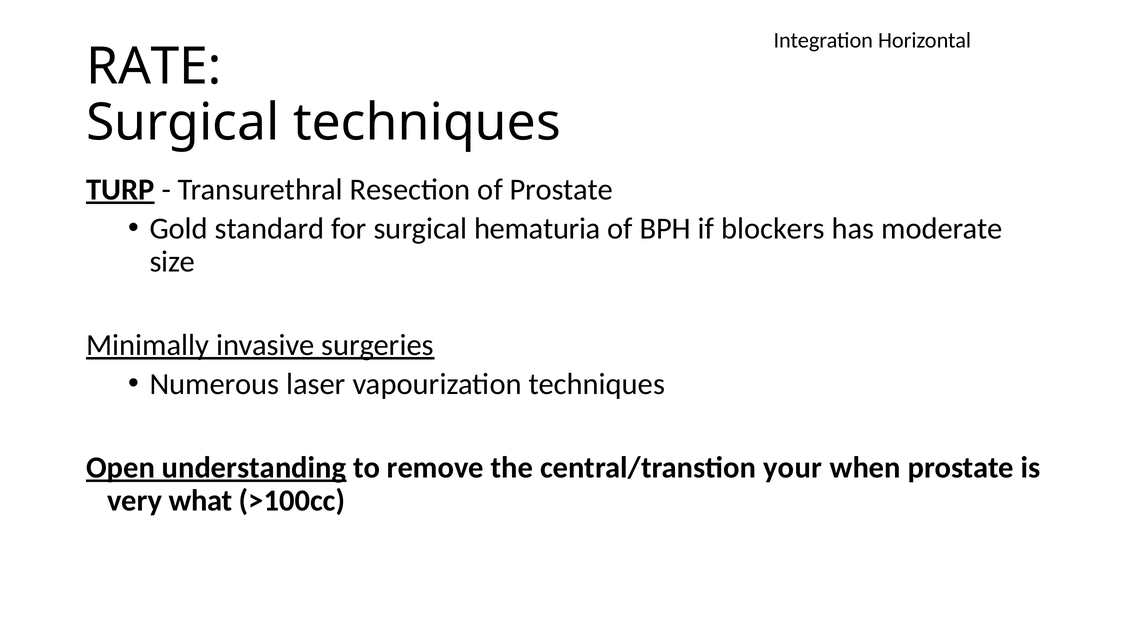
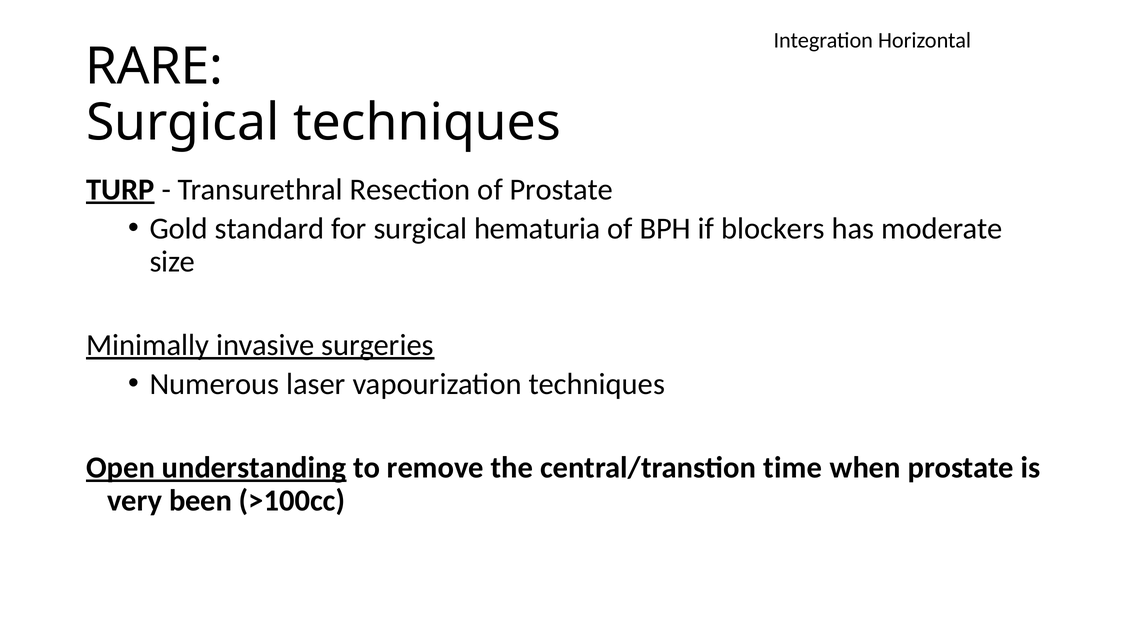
RATE: RATE -> RARE
your: your -> time
what: what -> been
